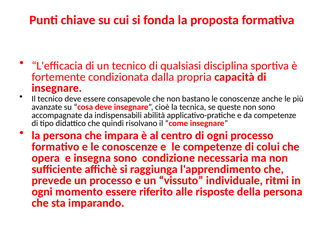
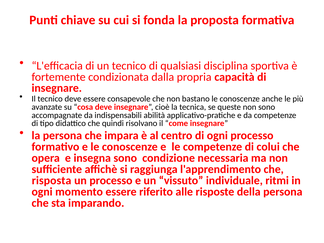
prevede: prevede -> risposta
